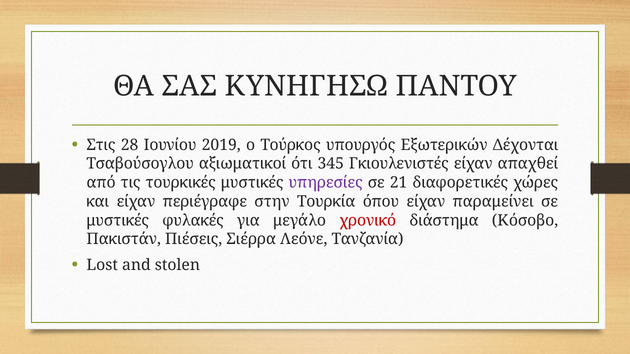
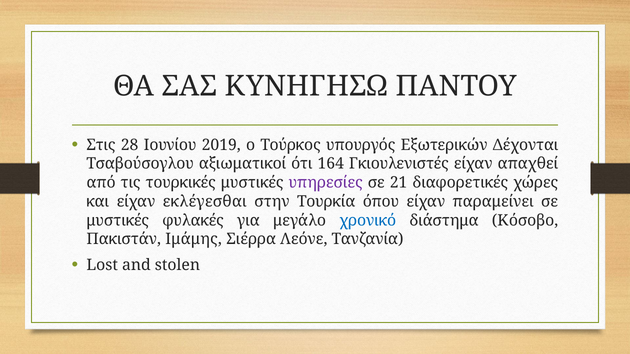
345: 345 -> 164
περιέγραφε: περιέγραφε -> εκλέγεσθαι
χρονικό colour: red -> blue
Πιέσεις: Πιέσεις -> Ιμάμης
